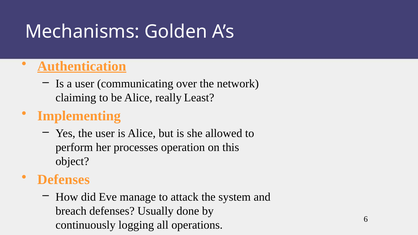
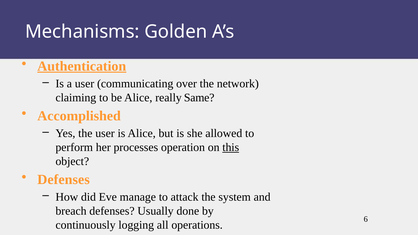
Least: Least -> Same
Implementing: Implementing -> Accomplished
this underline: none -> present
